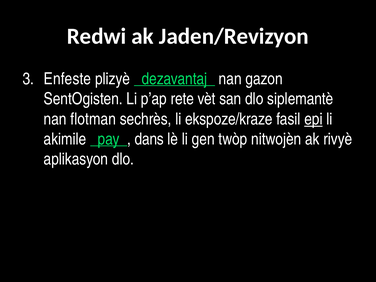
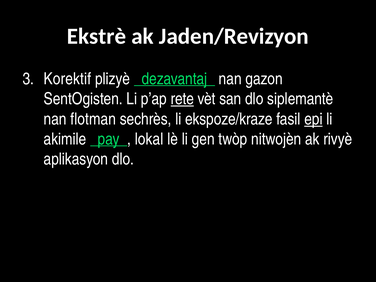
Redwi: Redwi -> Ekstrè
Enfeste: Enfeste -> Korektif
rete underline: none -> present
dans: dans -> lokal
